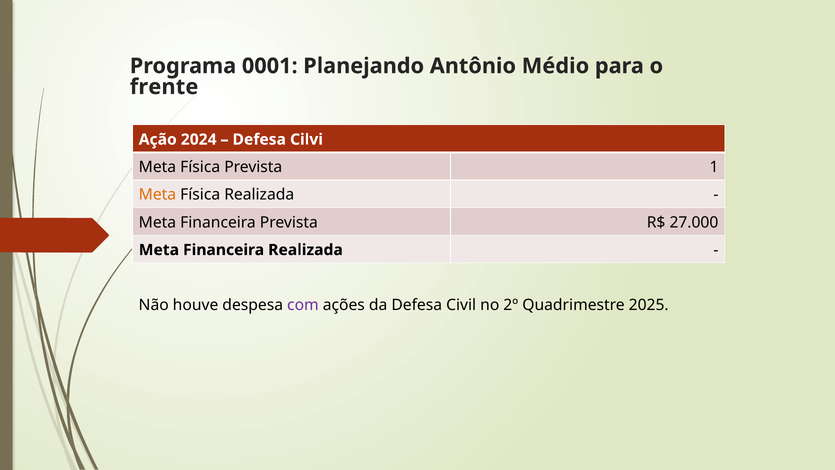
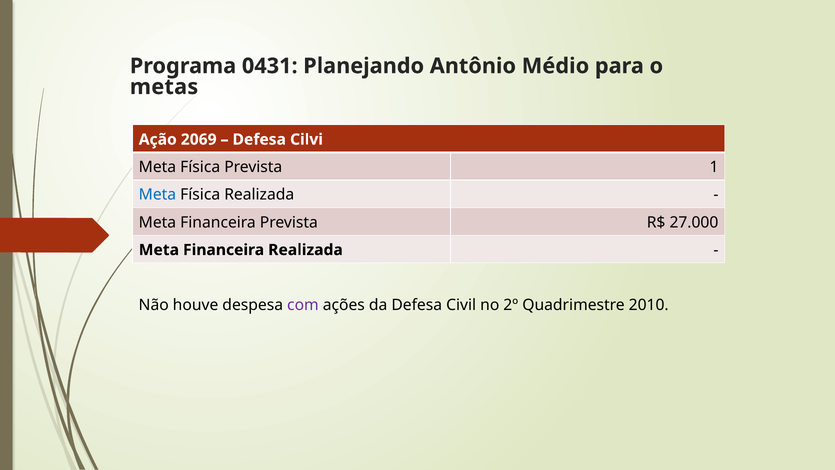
0001: 0001 -> 0431
frente: frente -> metas
2024: 2024 -> 2069
Meta at (157, 195) colour: orange -> blue
2025: 2025 -> 2010
